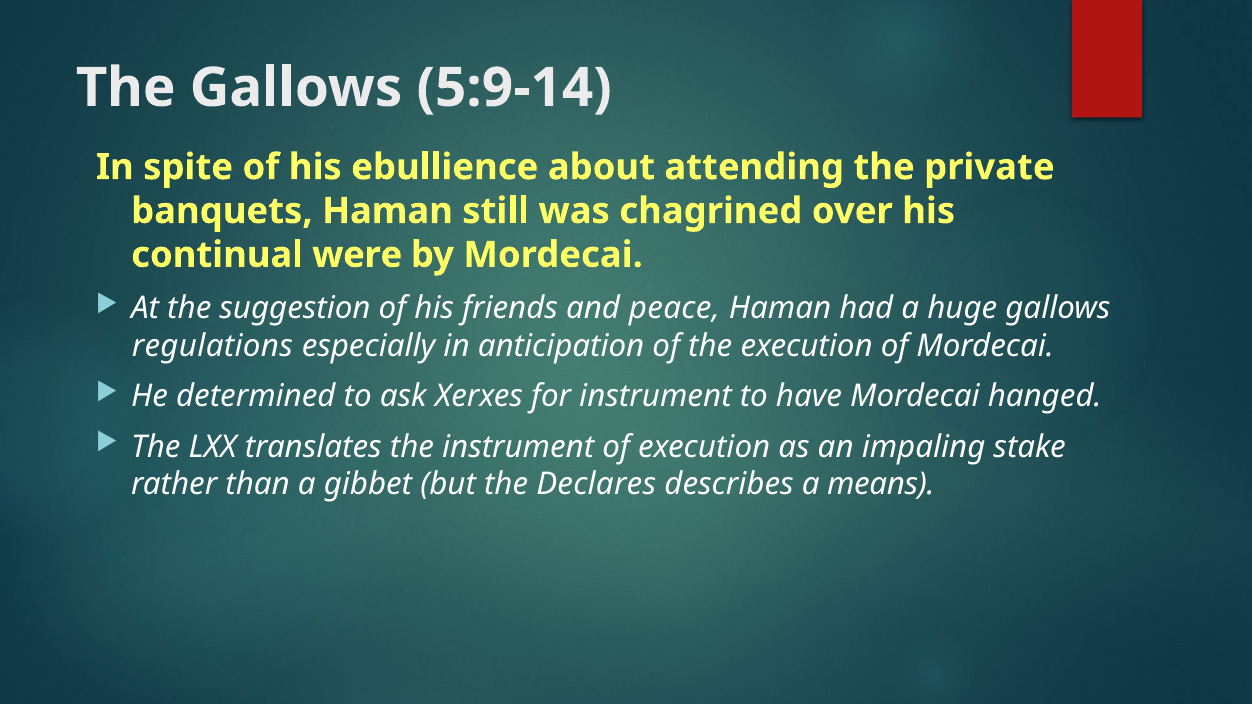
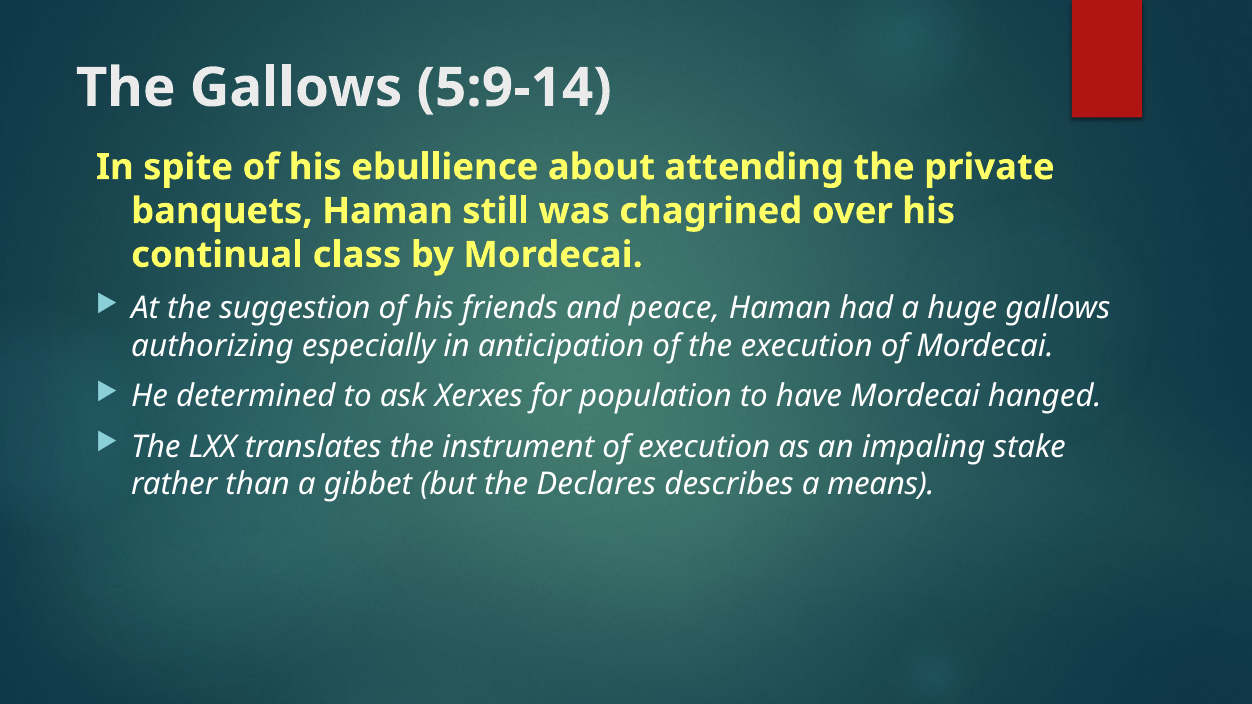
were: were -> class
regulations: regulations -> authorizing
for instrument: instrument -> population
